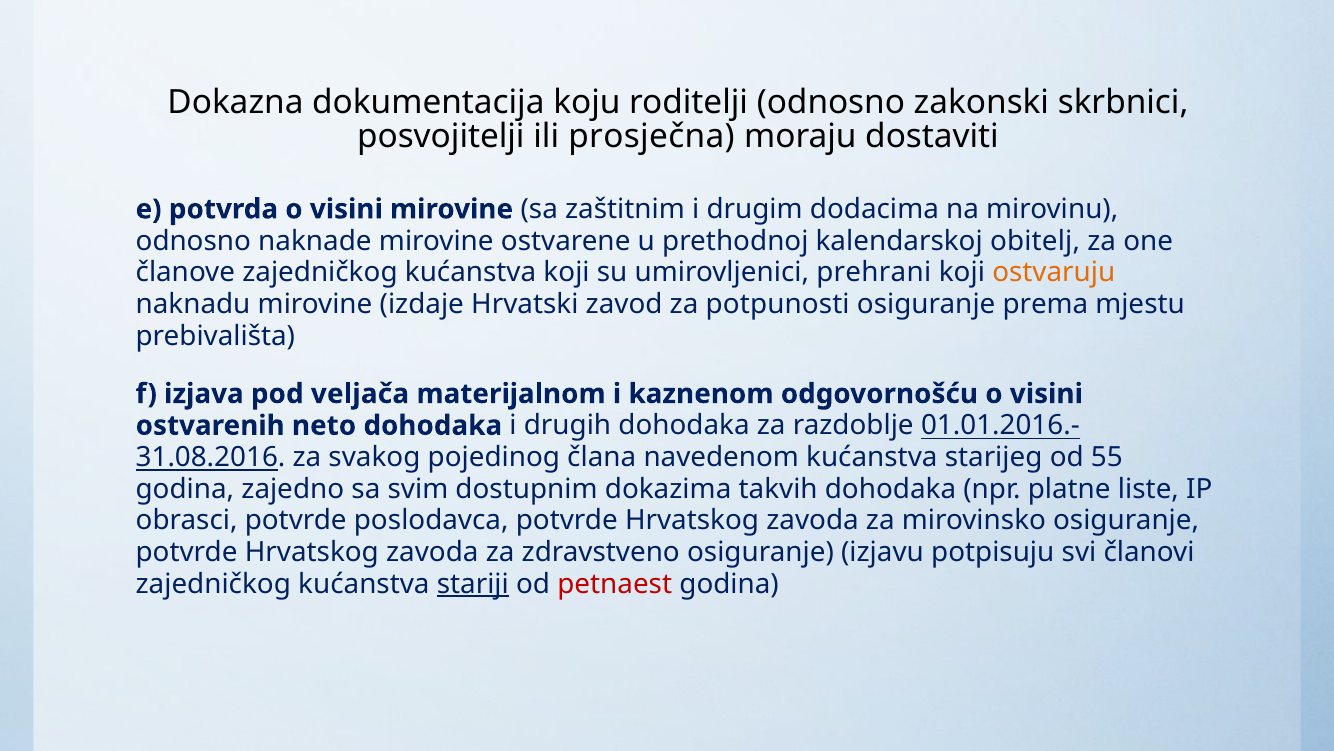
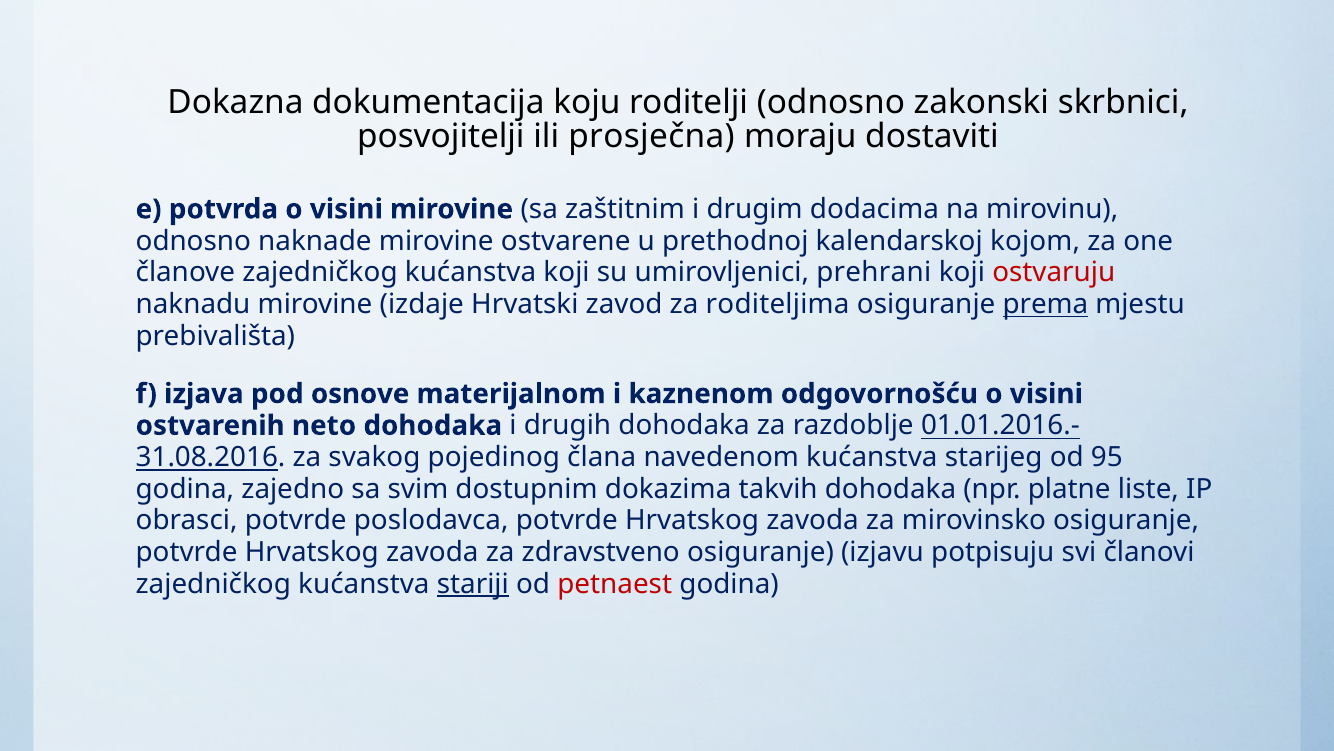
obitelj: obitelj -> kojom
ostvaruju colour: orange -> red
potpunosti: potpunosti -> roditeljima
prema underline: none -> present
veljača: veljača -> osnove
55: 55 -> 95
